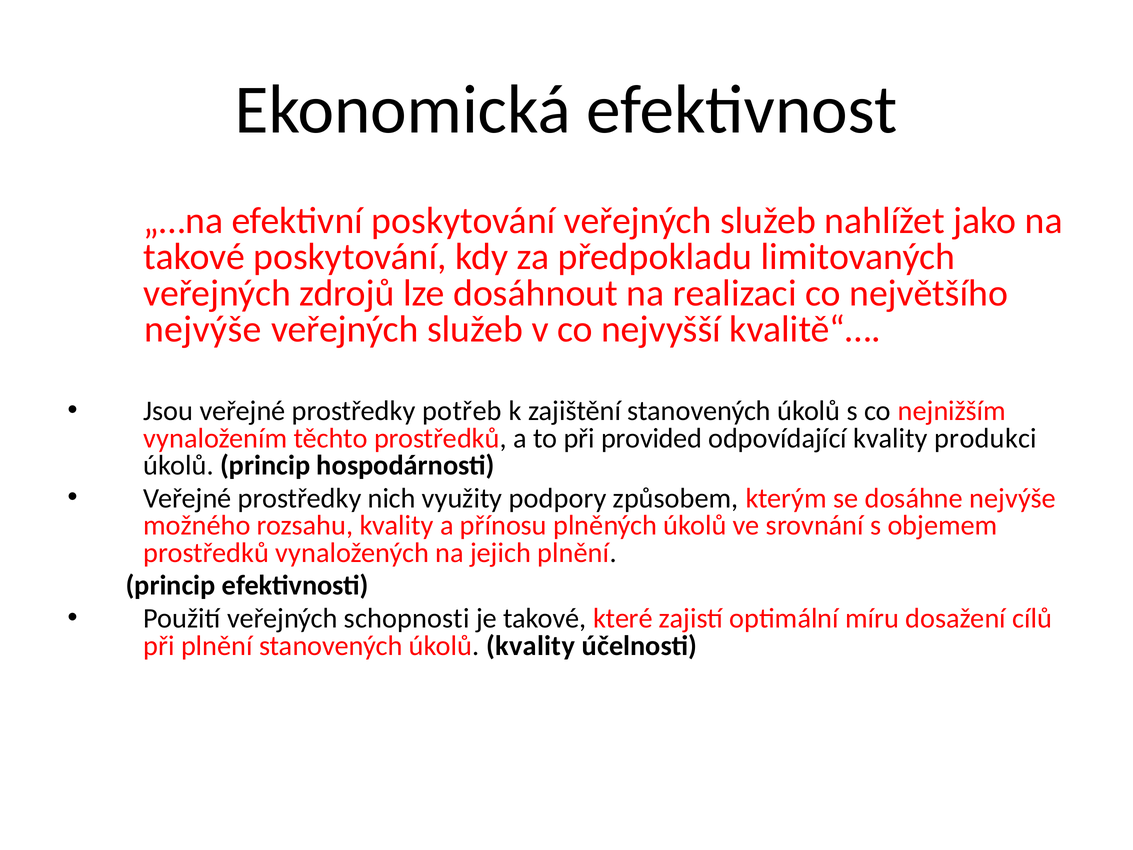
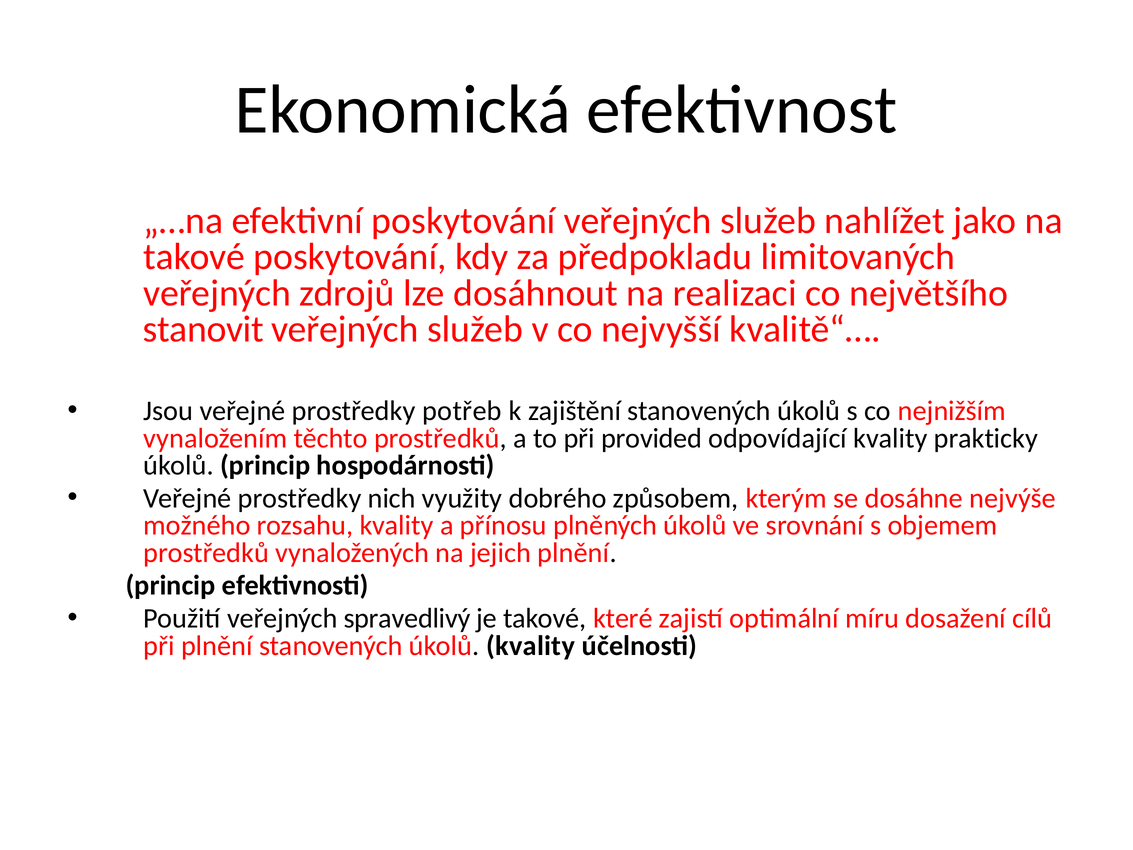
nejvýše at (203, 329): nejvýše -> stanovit
produkci: produkci -> prakticky
podpory: podpory -> dobrého
schopnosti: schopnosti -> spravedlivý
